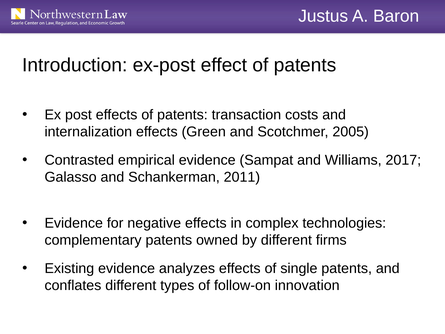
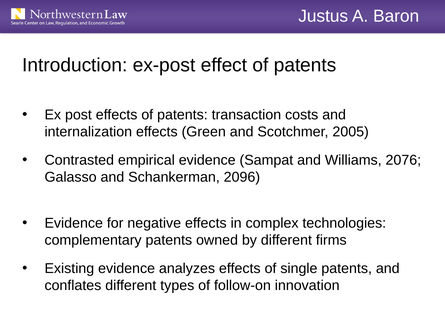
2017: 2017 -> 2076
2011: 2011 -> 2096
